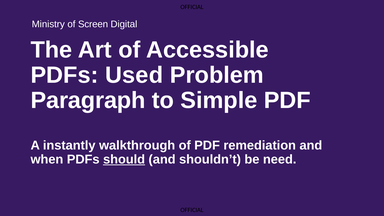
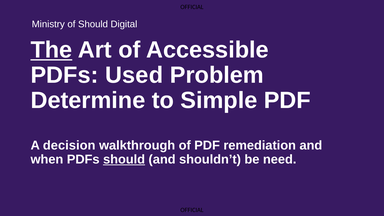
of Screen: Screen -> Should
The underline: none -> present
Paragraph: Paragraph -> Determine
instantly: instantly -> decision
